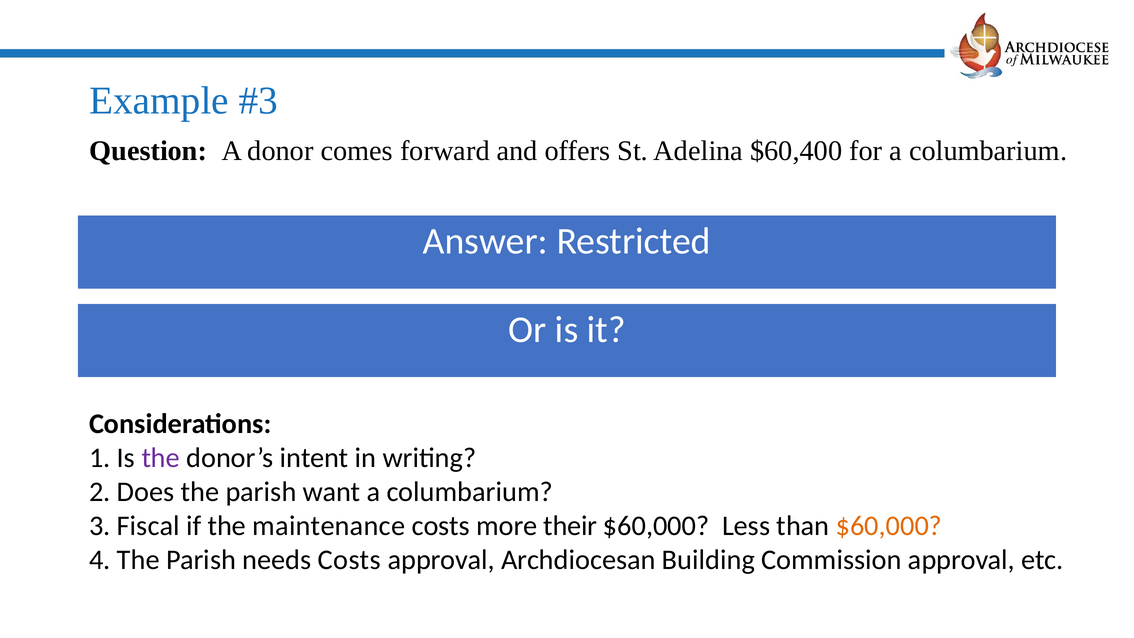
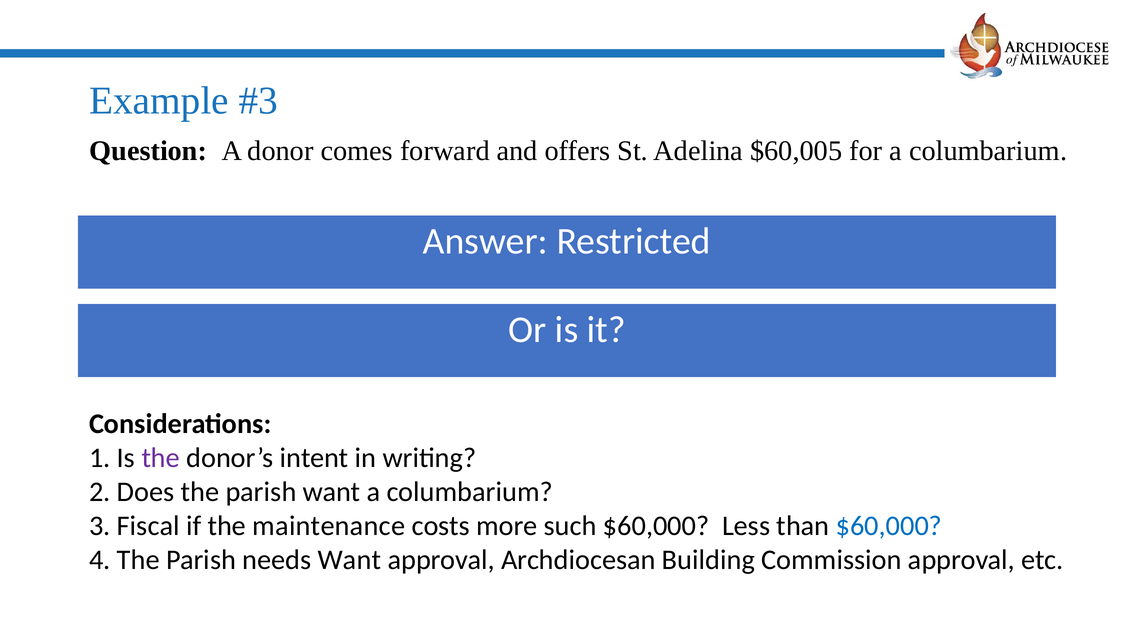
$60,400: $60,400 -> $60,005
their: their -> such
$60,000 at (889, 526) colour: orange -> blue
needs Costs: Costs -> Want
